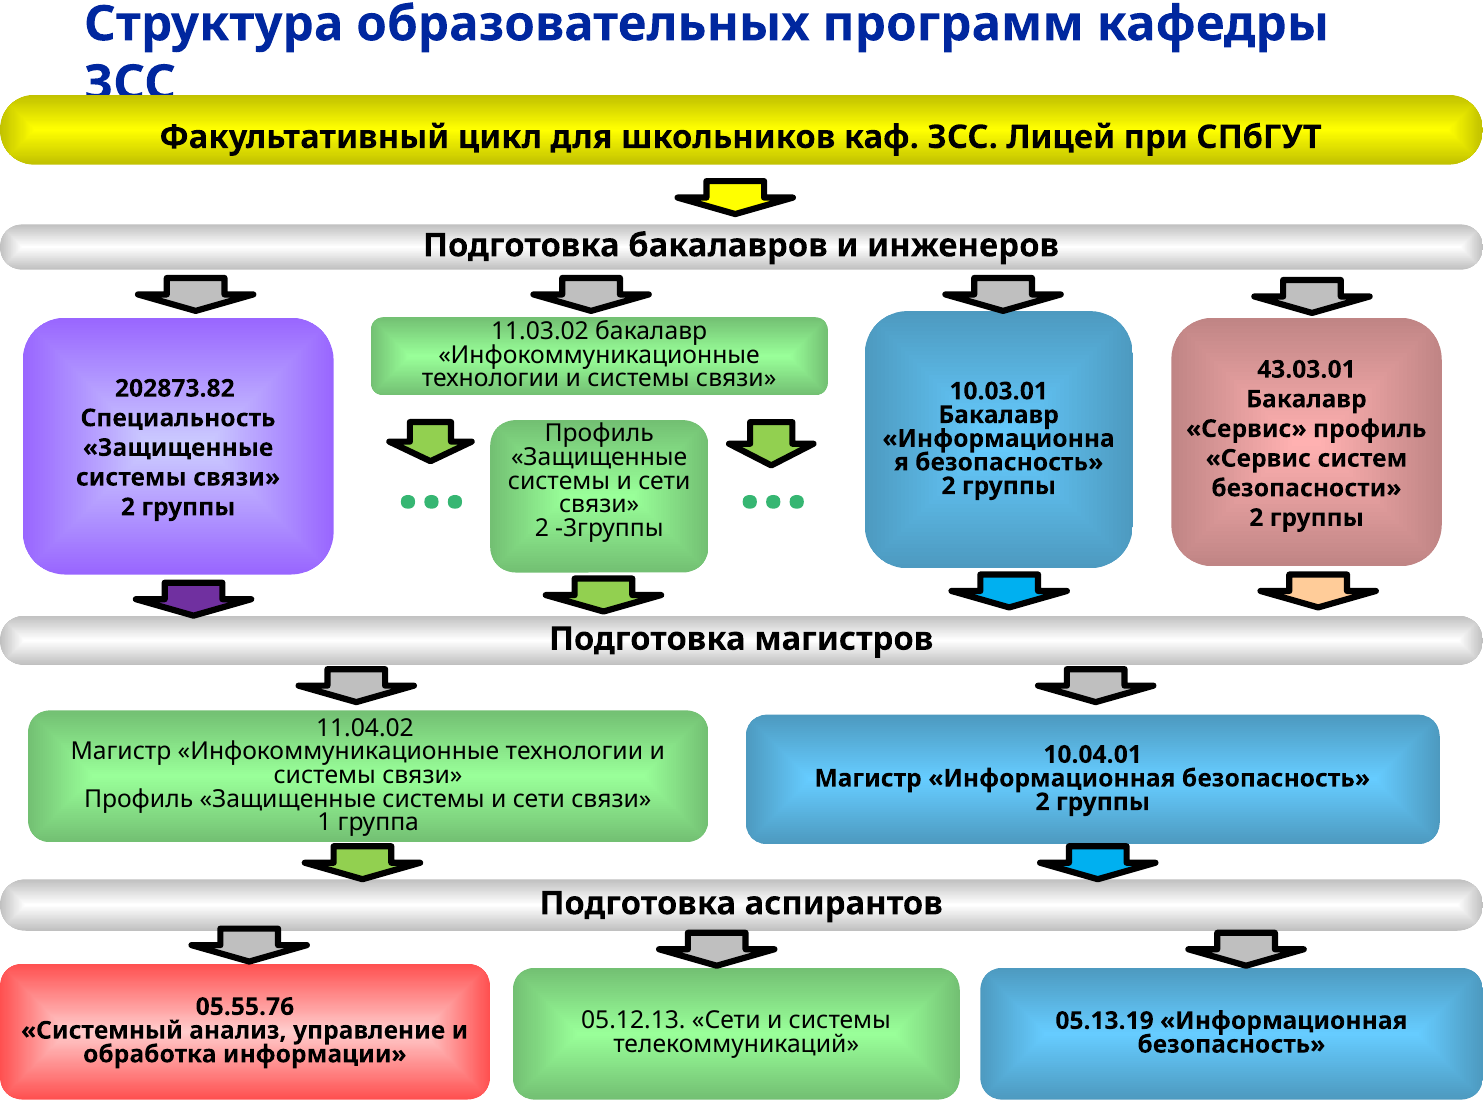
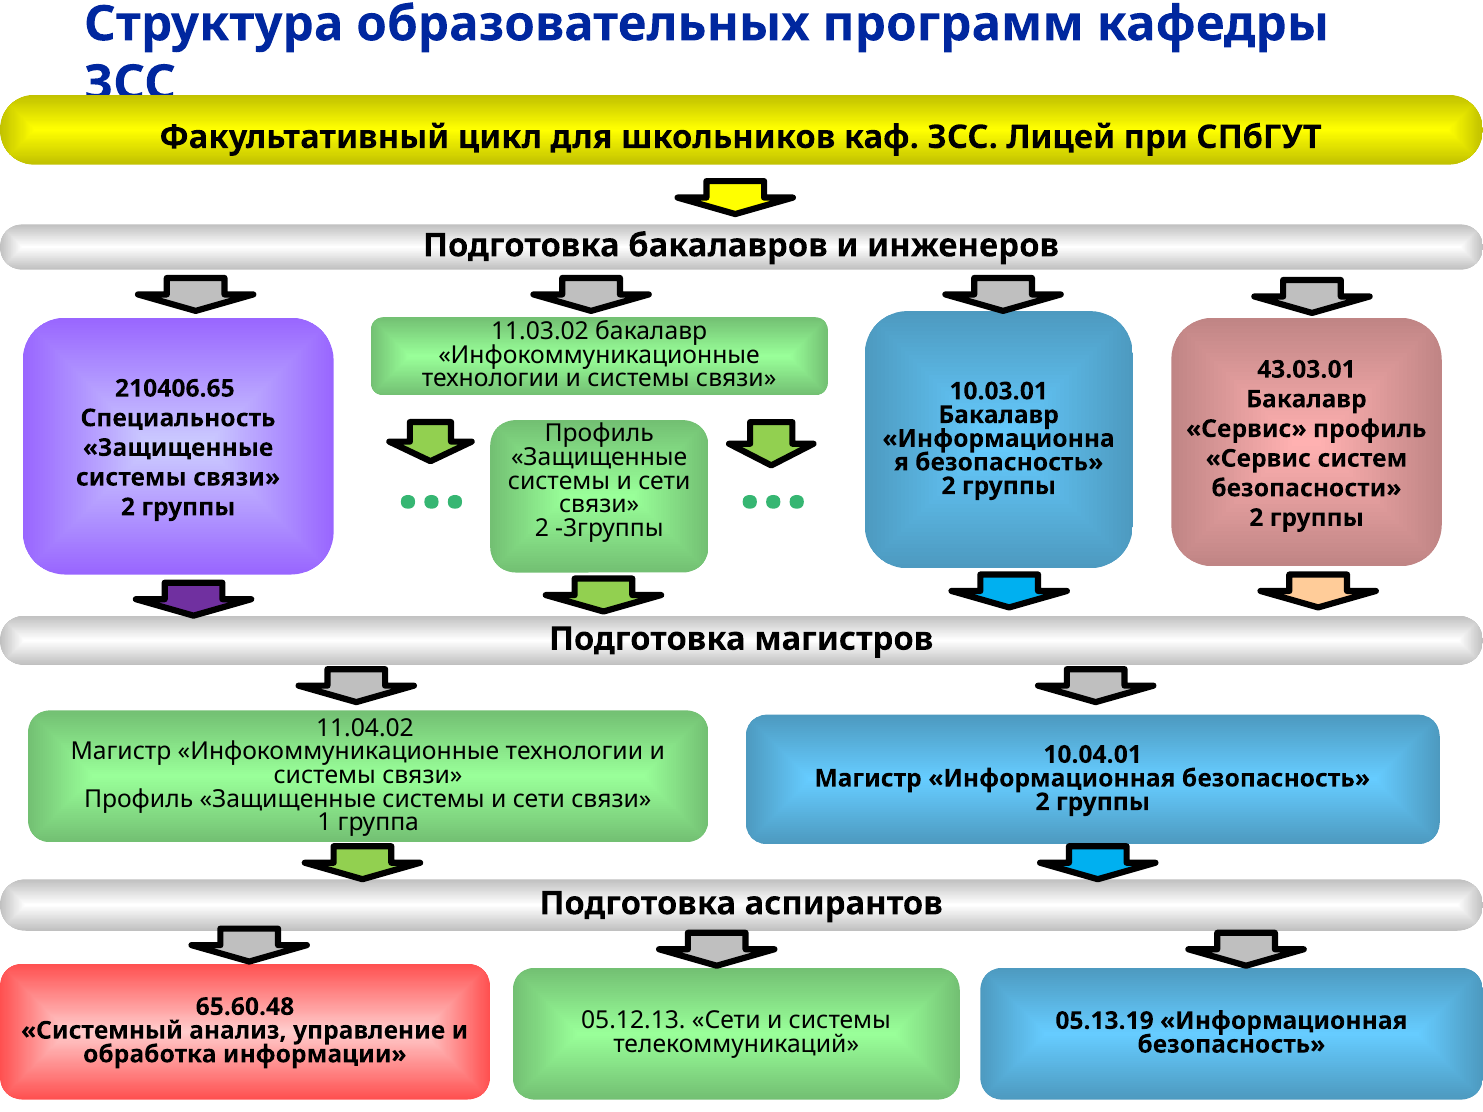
202873.82: 202873.82 -> 210406.65
05.55.76: 05.55.76 -> 65.60.48
